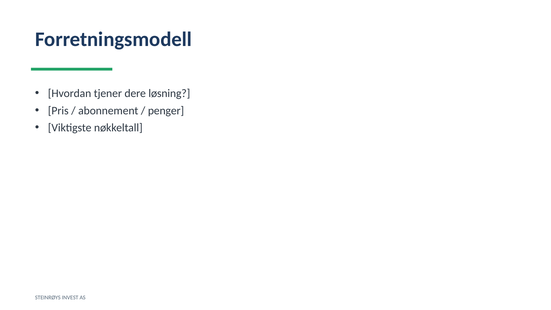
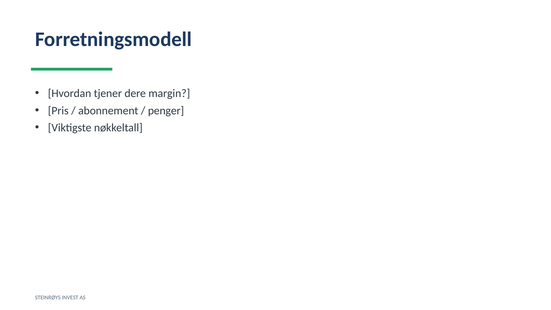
løsning: løsning -> margin
